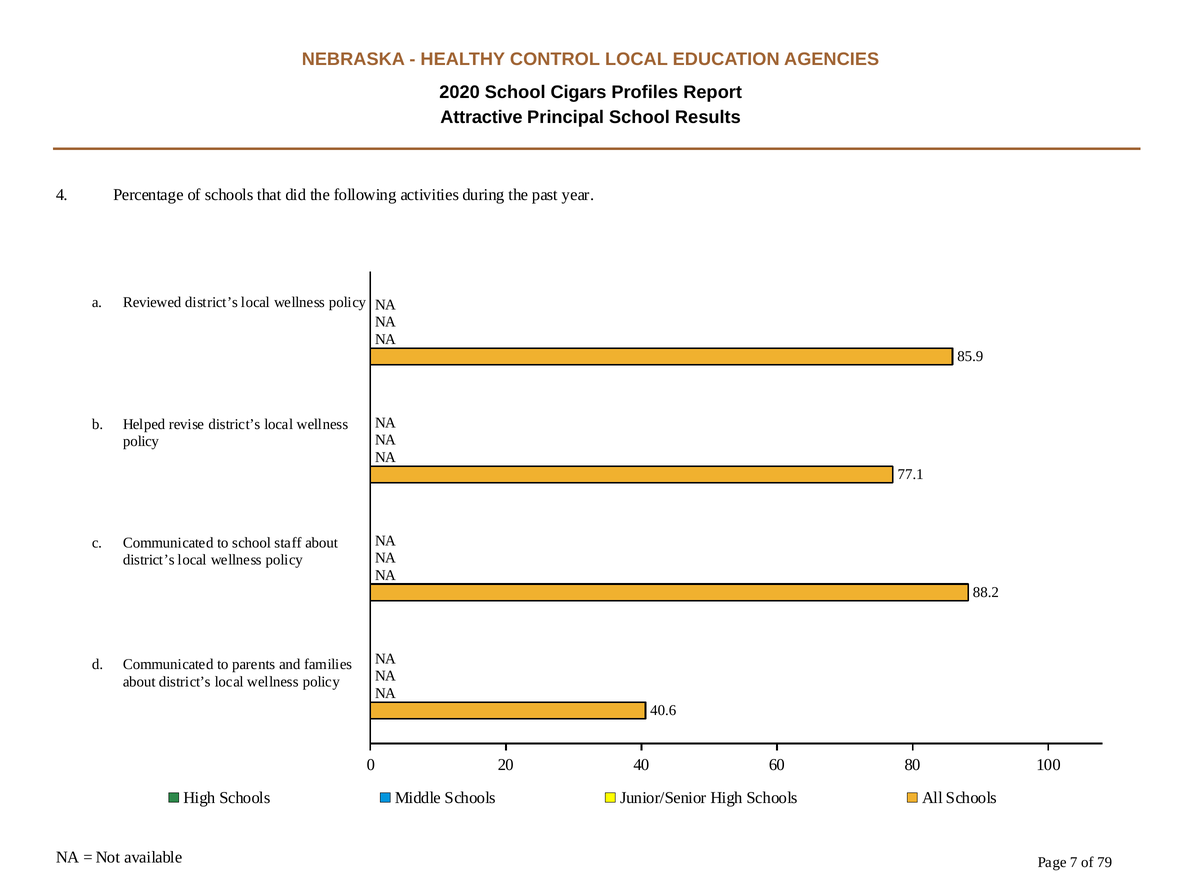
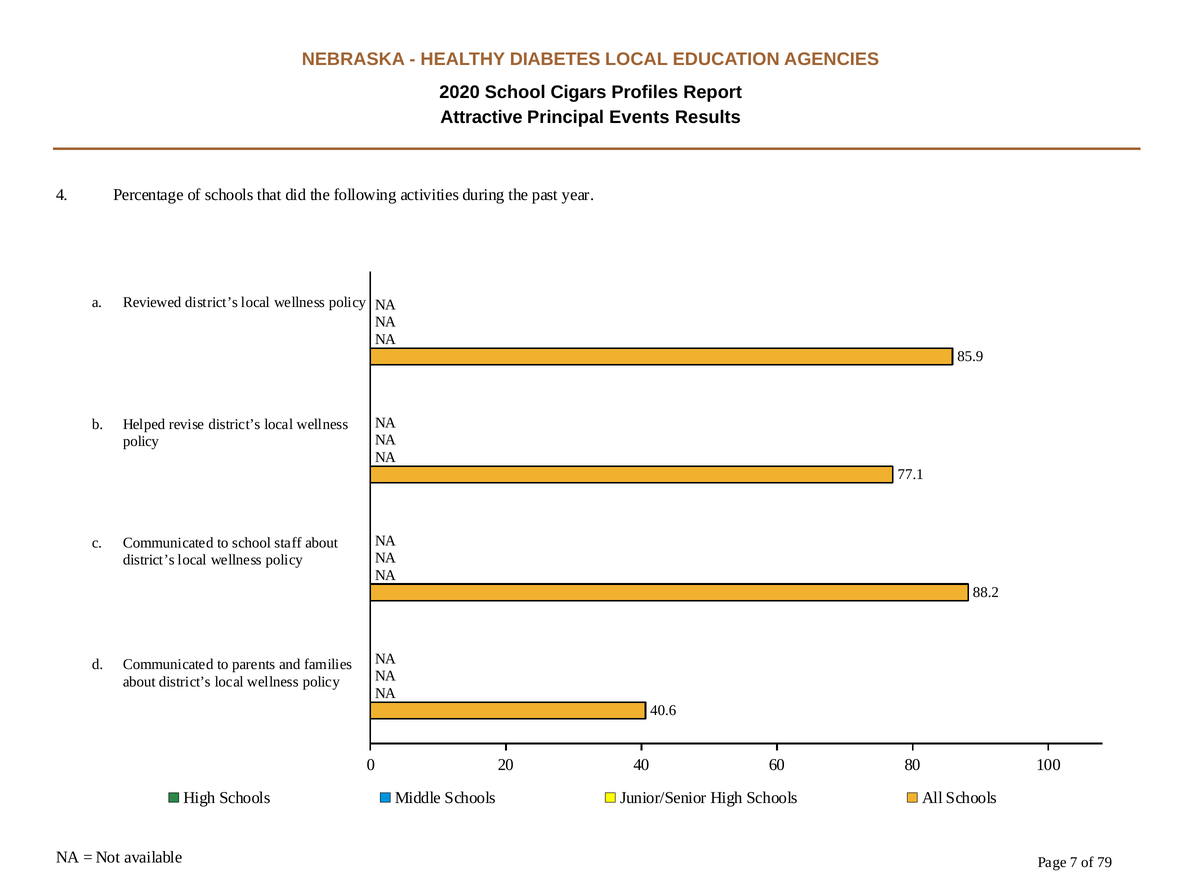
CONTROL: CONTROL -> DIABETES
Principal School: School -> Events
